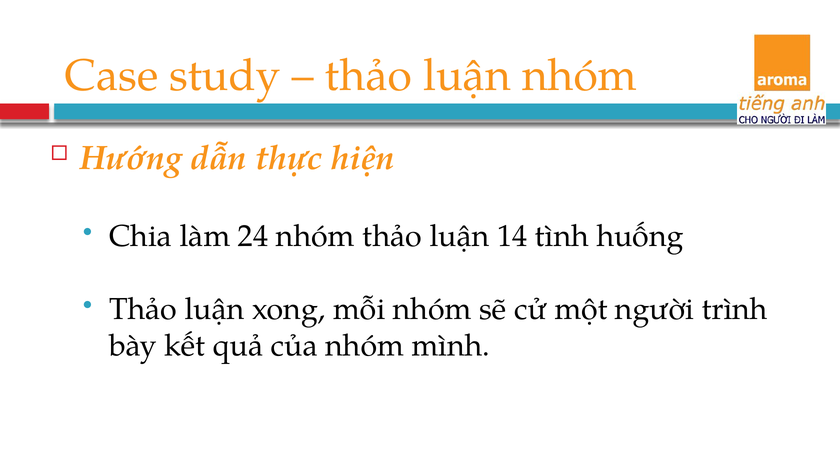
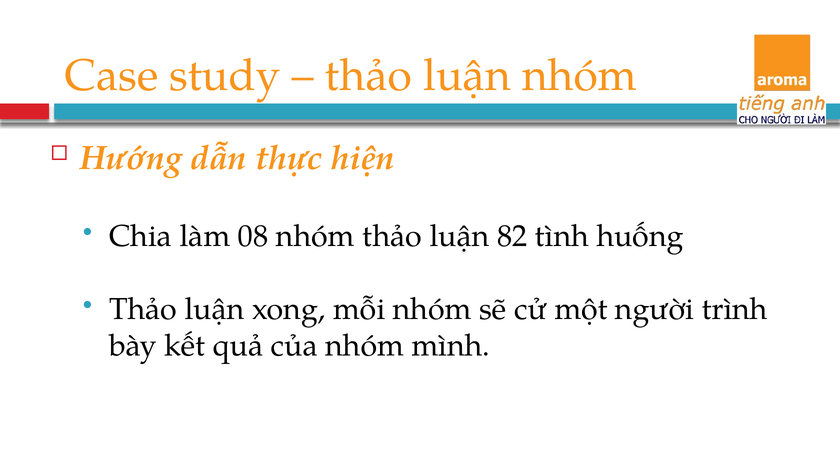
24: 24 -> 08
14: 14 -> 82
